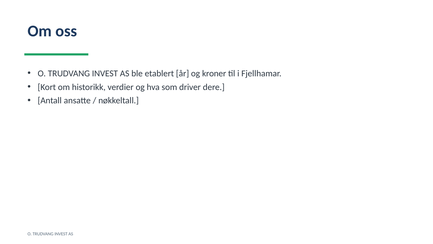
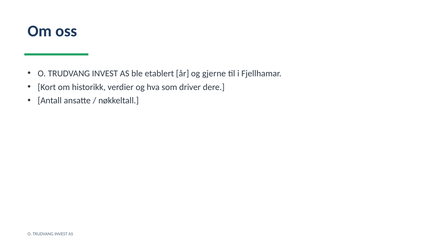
kroner: kroner -> gjerne
